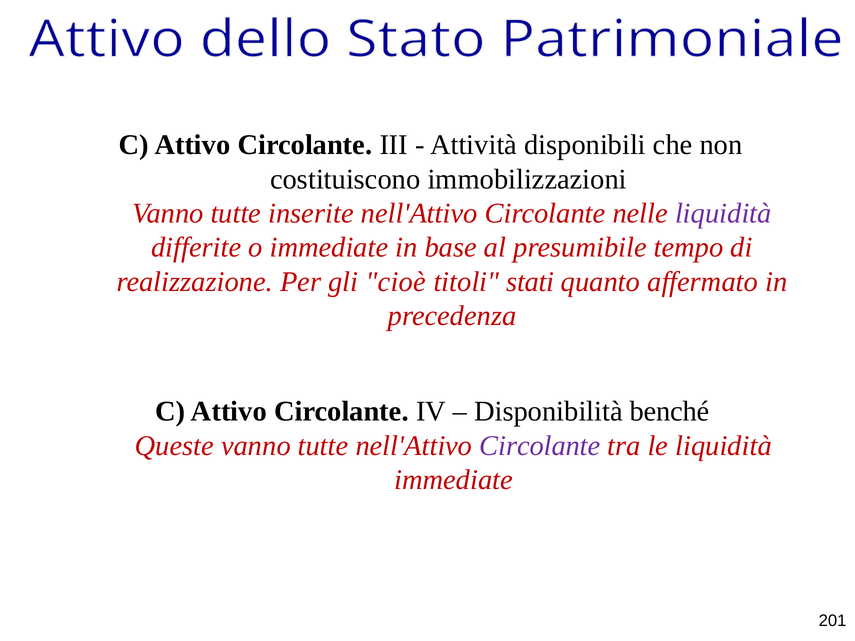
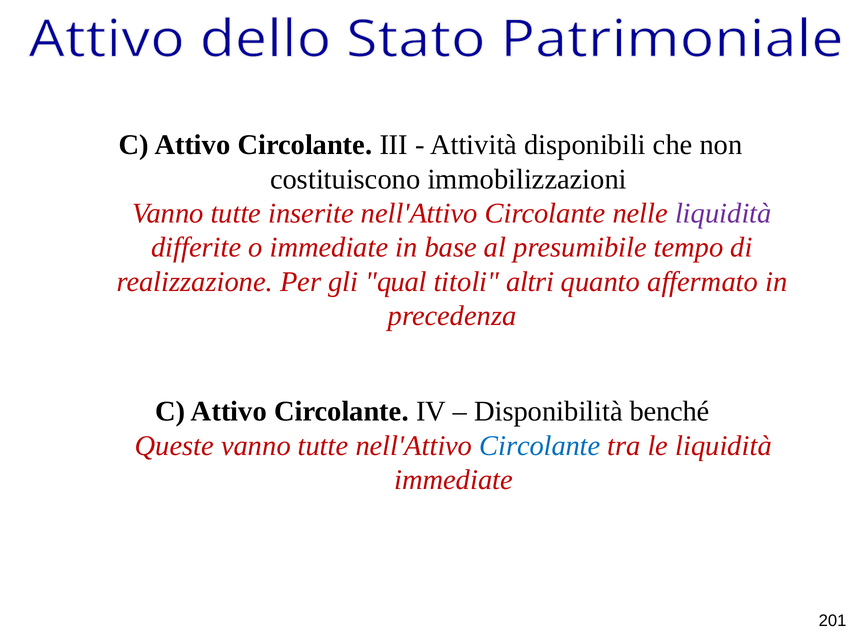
cioè: cioè -> qual
stati: stati -> altri
Circolante at (540, 446) colour: purple -> blue
